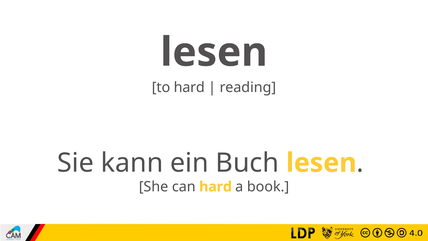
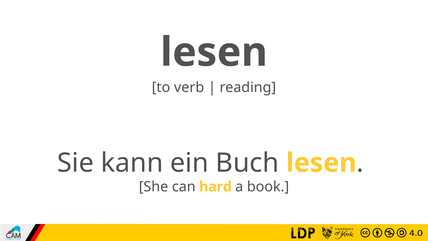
to hard: hard -> verb
